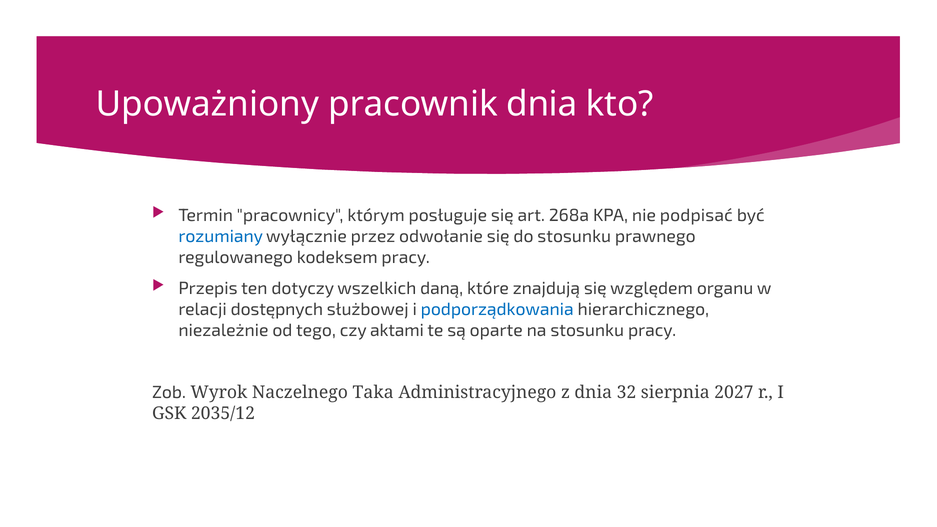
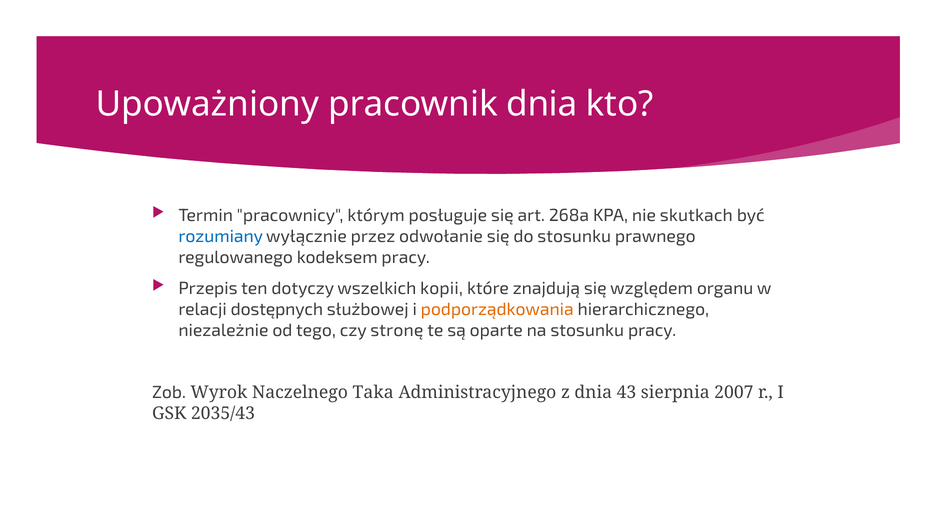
podpisać: podpisać -> skutkach
daną: daną -> kopii
podporządkowania colour: blue -> orange
aktami: aktami -> stronę
32: 32 -> 43
2027: 2027 -> 2007
2035/12: 2035/12 -> 2035/43
